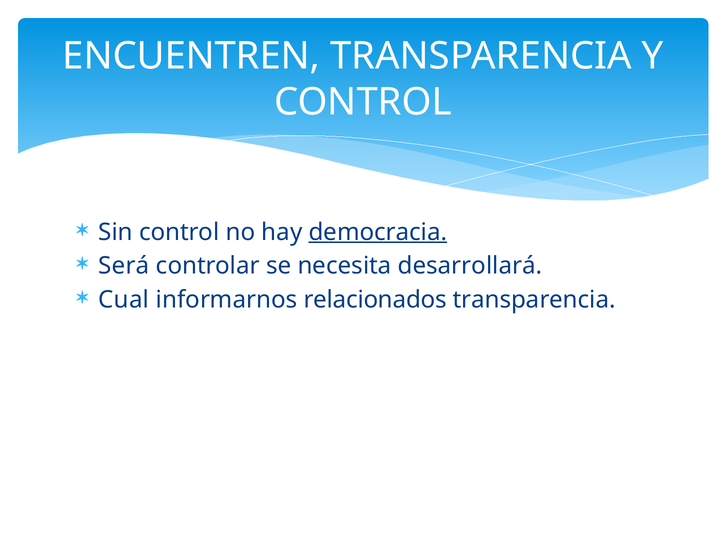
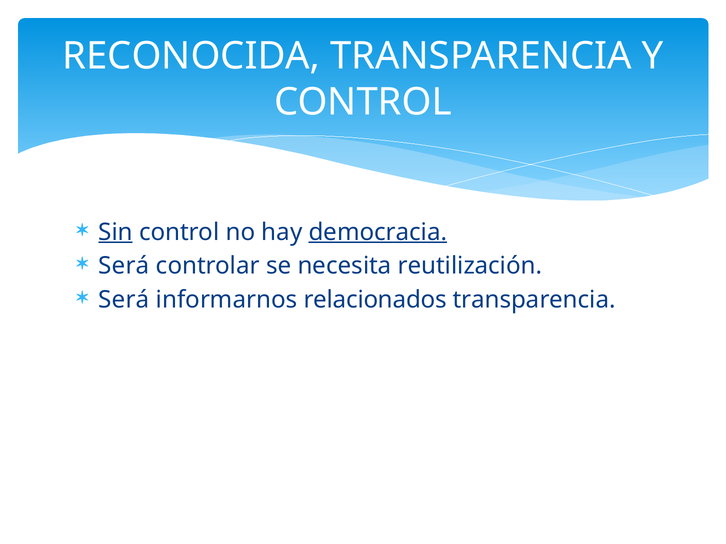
ENCUENTREN: ENCUENTREN -> RECONOCIDA
Sin underline: none -> present
desarrollará: desarrollará -> reutilización
Cual at (124, 300): Cual -> Será
